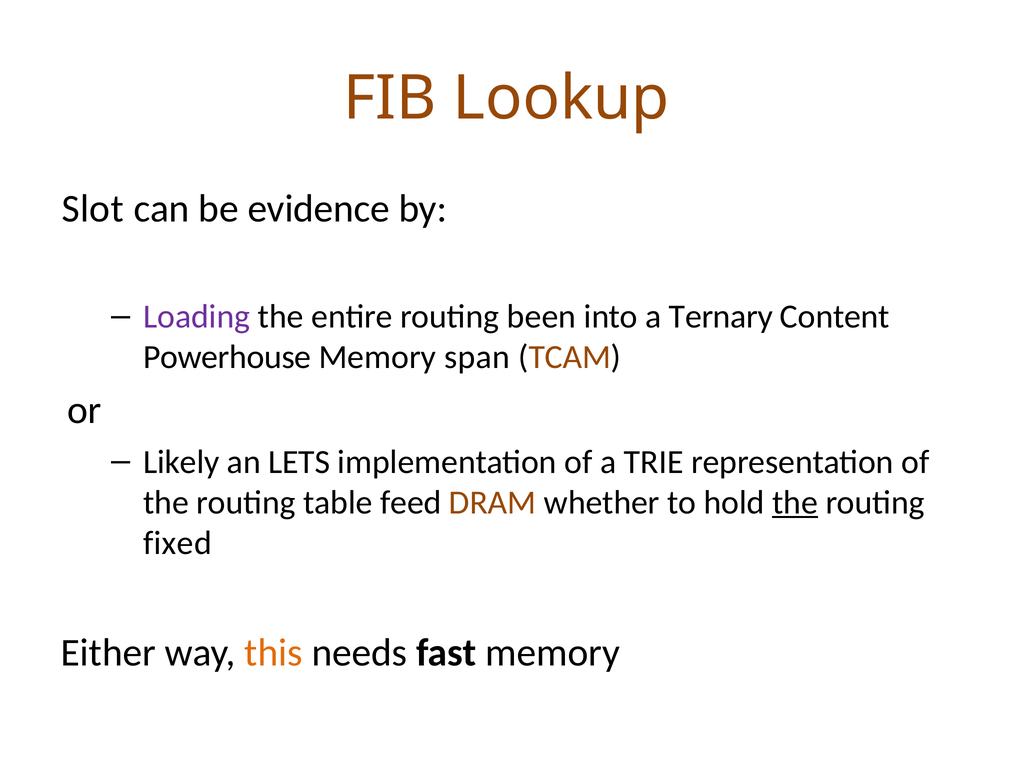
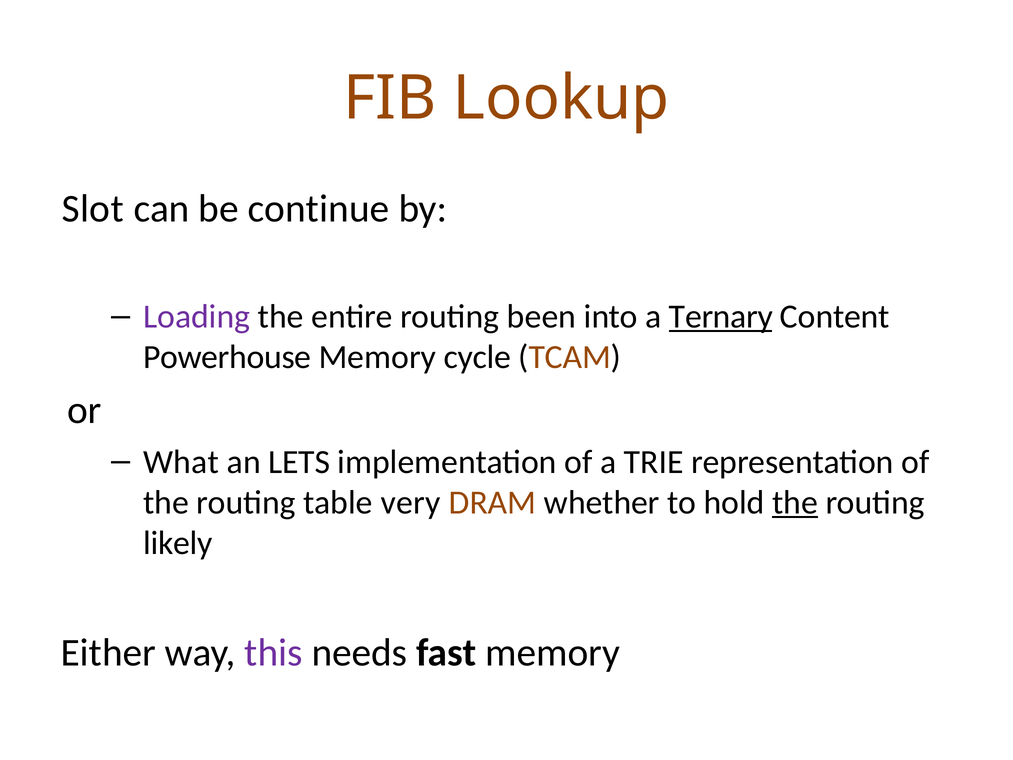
evidence: evidence -> continue
Ternary underline: none -> present
span: span -> cycle
Likely: Likely -> What
feed: feed -> very
fixed: fixed -> likely
this colour: orange -> purple
